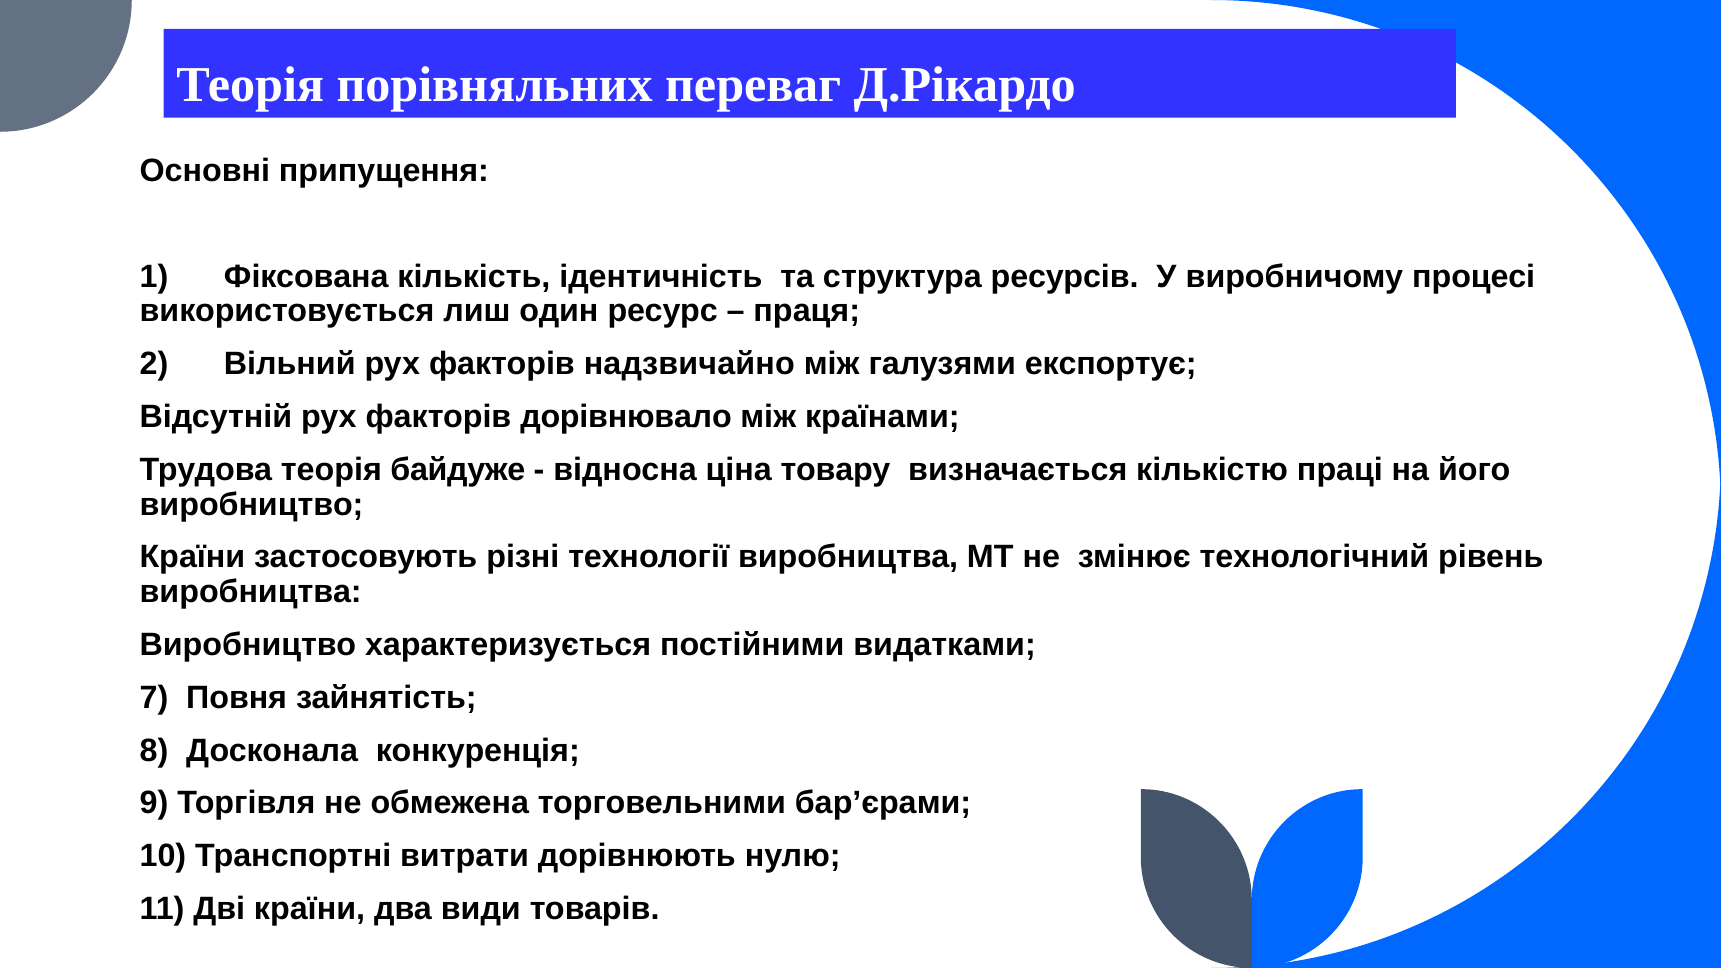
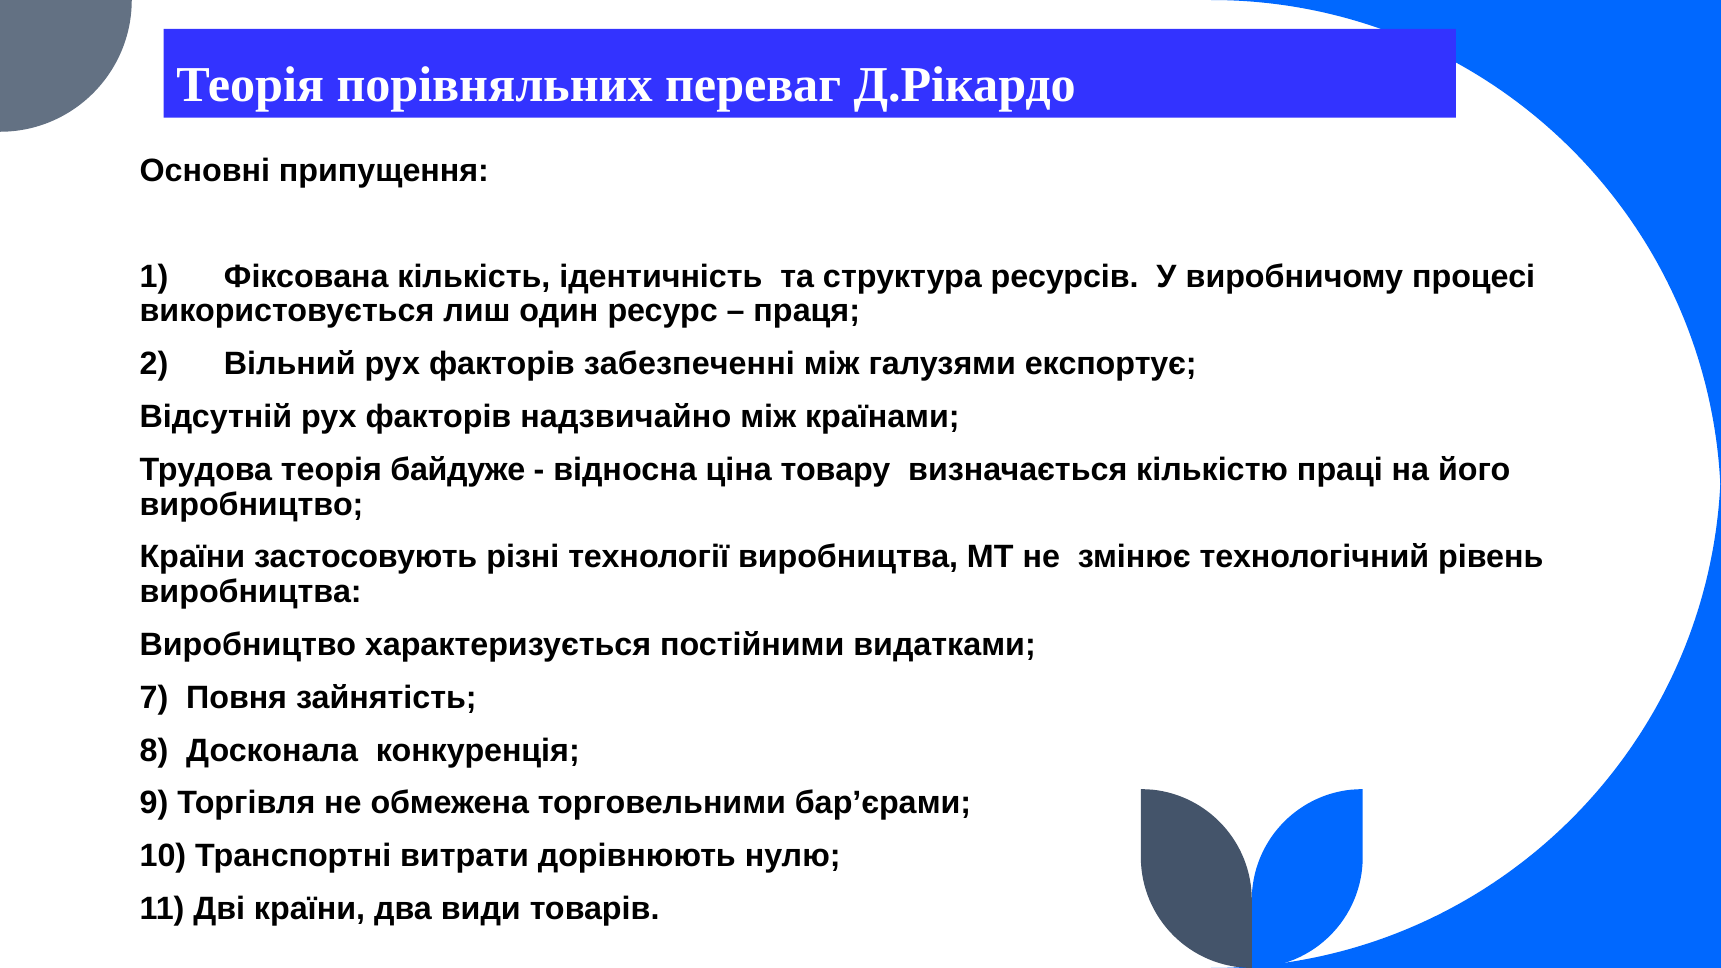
надзвичайно: надзвичайно -> забезпеченні
дорівнювало: дорівнювало -> надзвичайно
